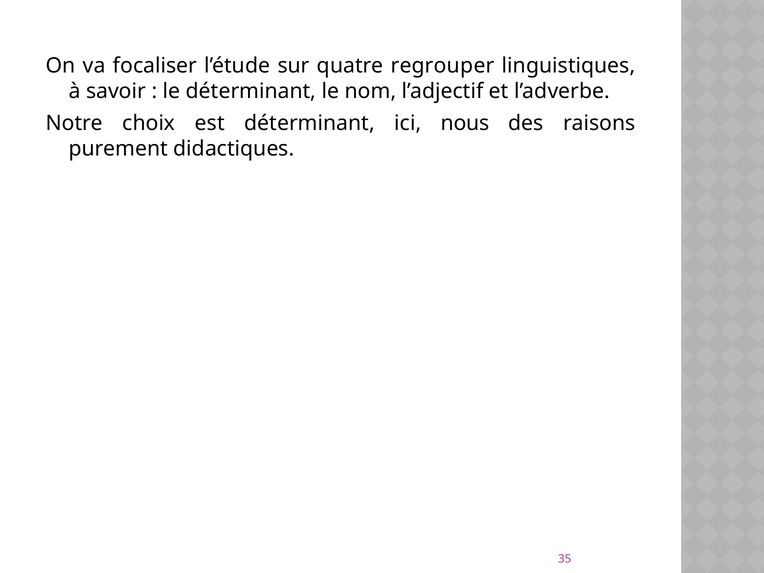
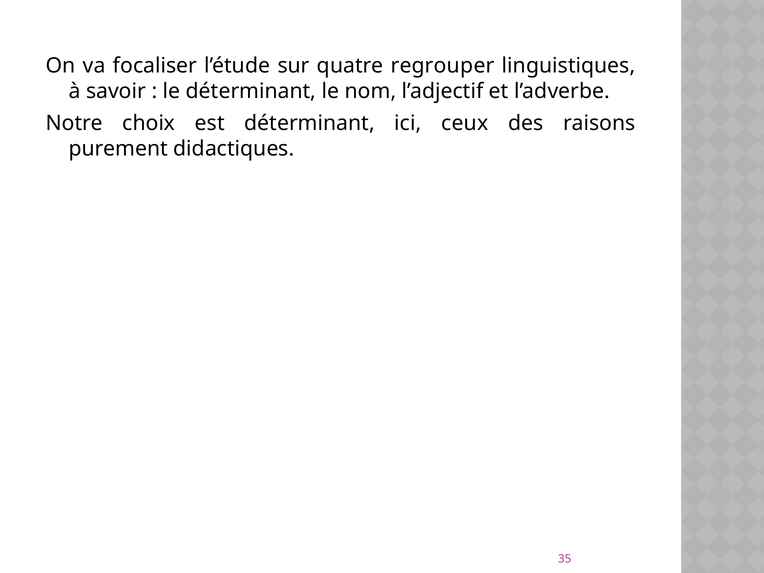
nous: nous -> ceux
